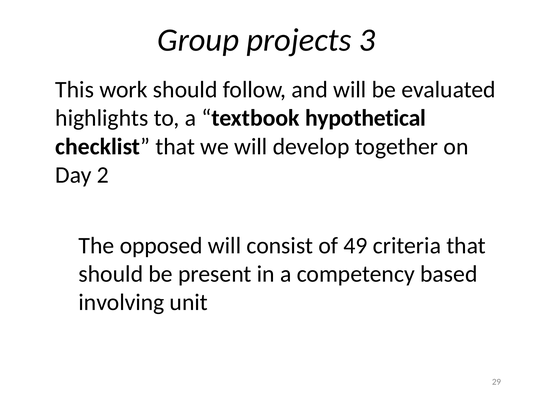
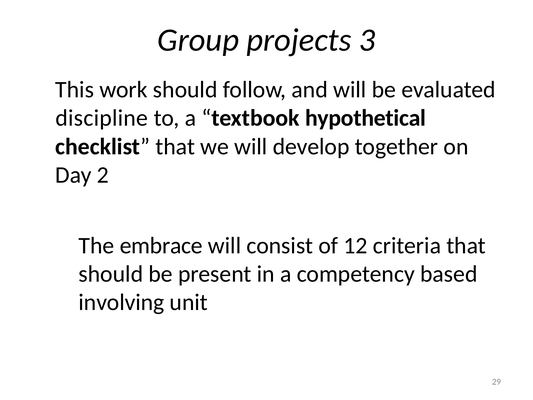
highlights: highlights -> discipline
opposed: opposed -> embrace
49: 49 -> 12
